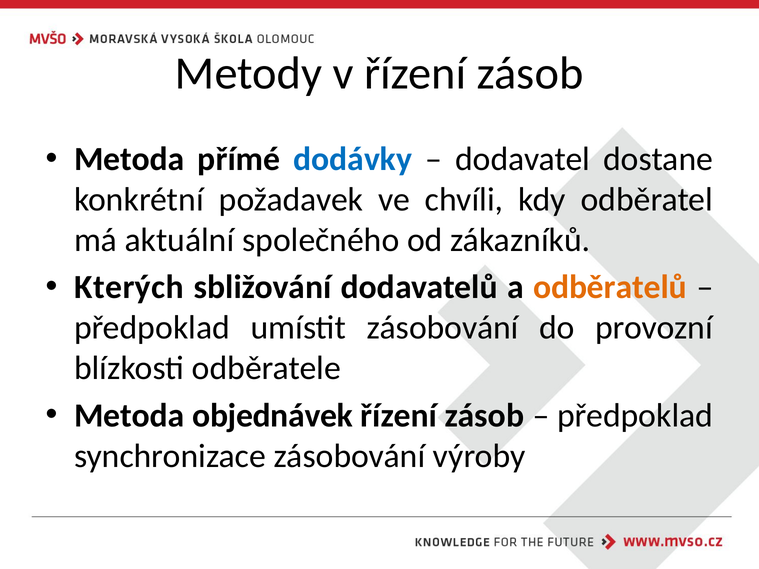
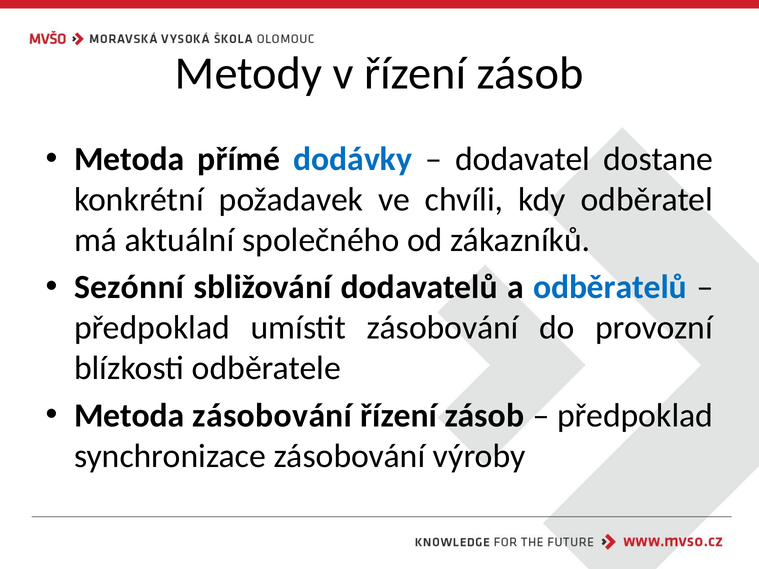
Kterých: Kterých -> Sezónní
odběratelů colour: orange -> blue
Metoda objednávek: objednávek -> zásobování
